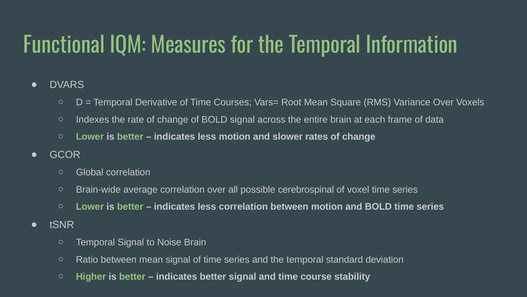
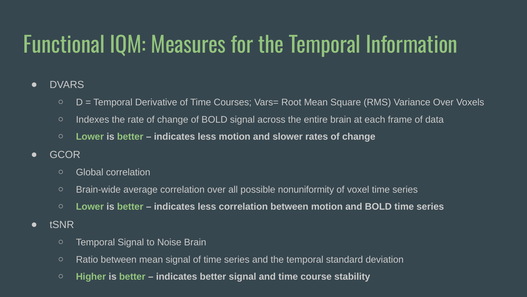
cerebrospinal: cerebrospinal -> nonuniformity
